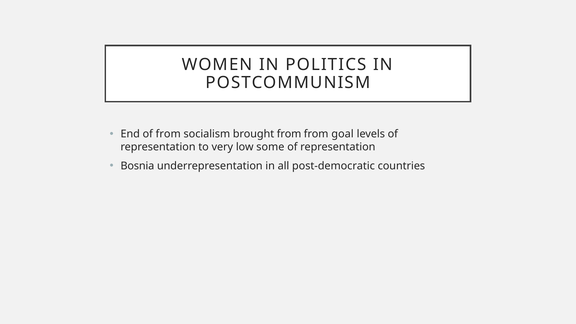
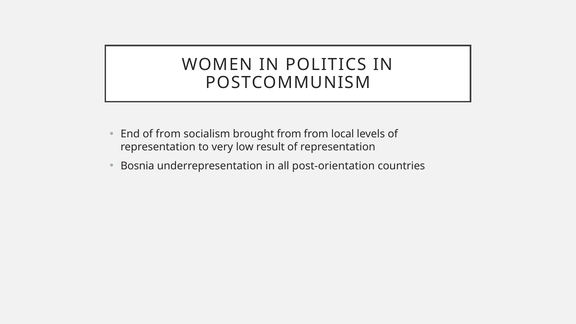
goal: goal -> local
some: some -> result
post-democratic: post-democratic -> post-orientation
